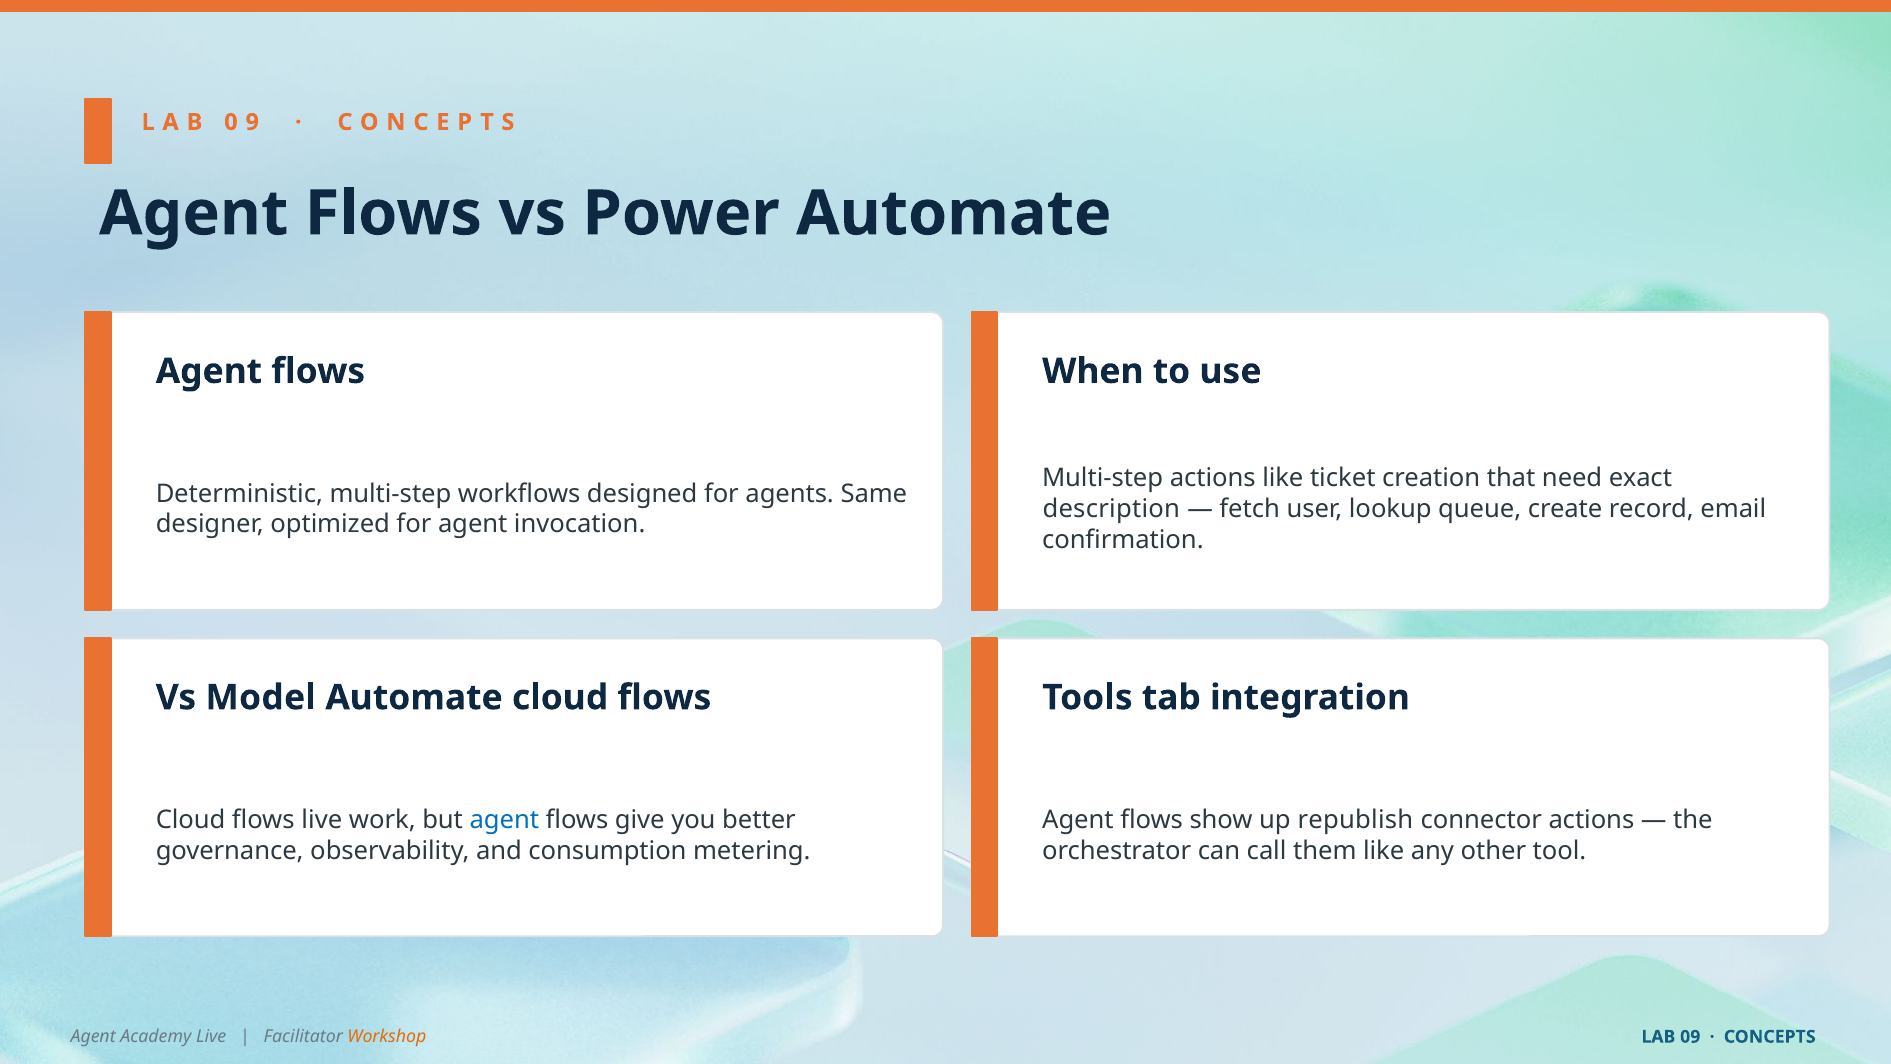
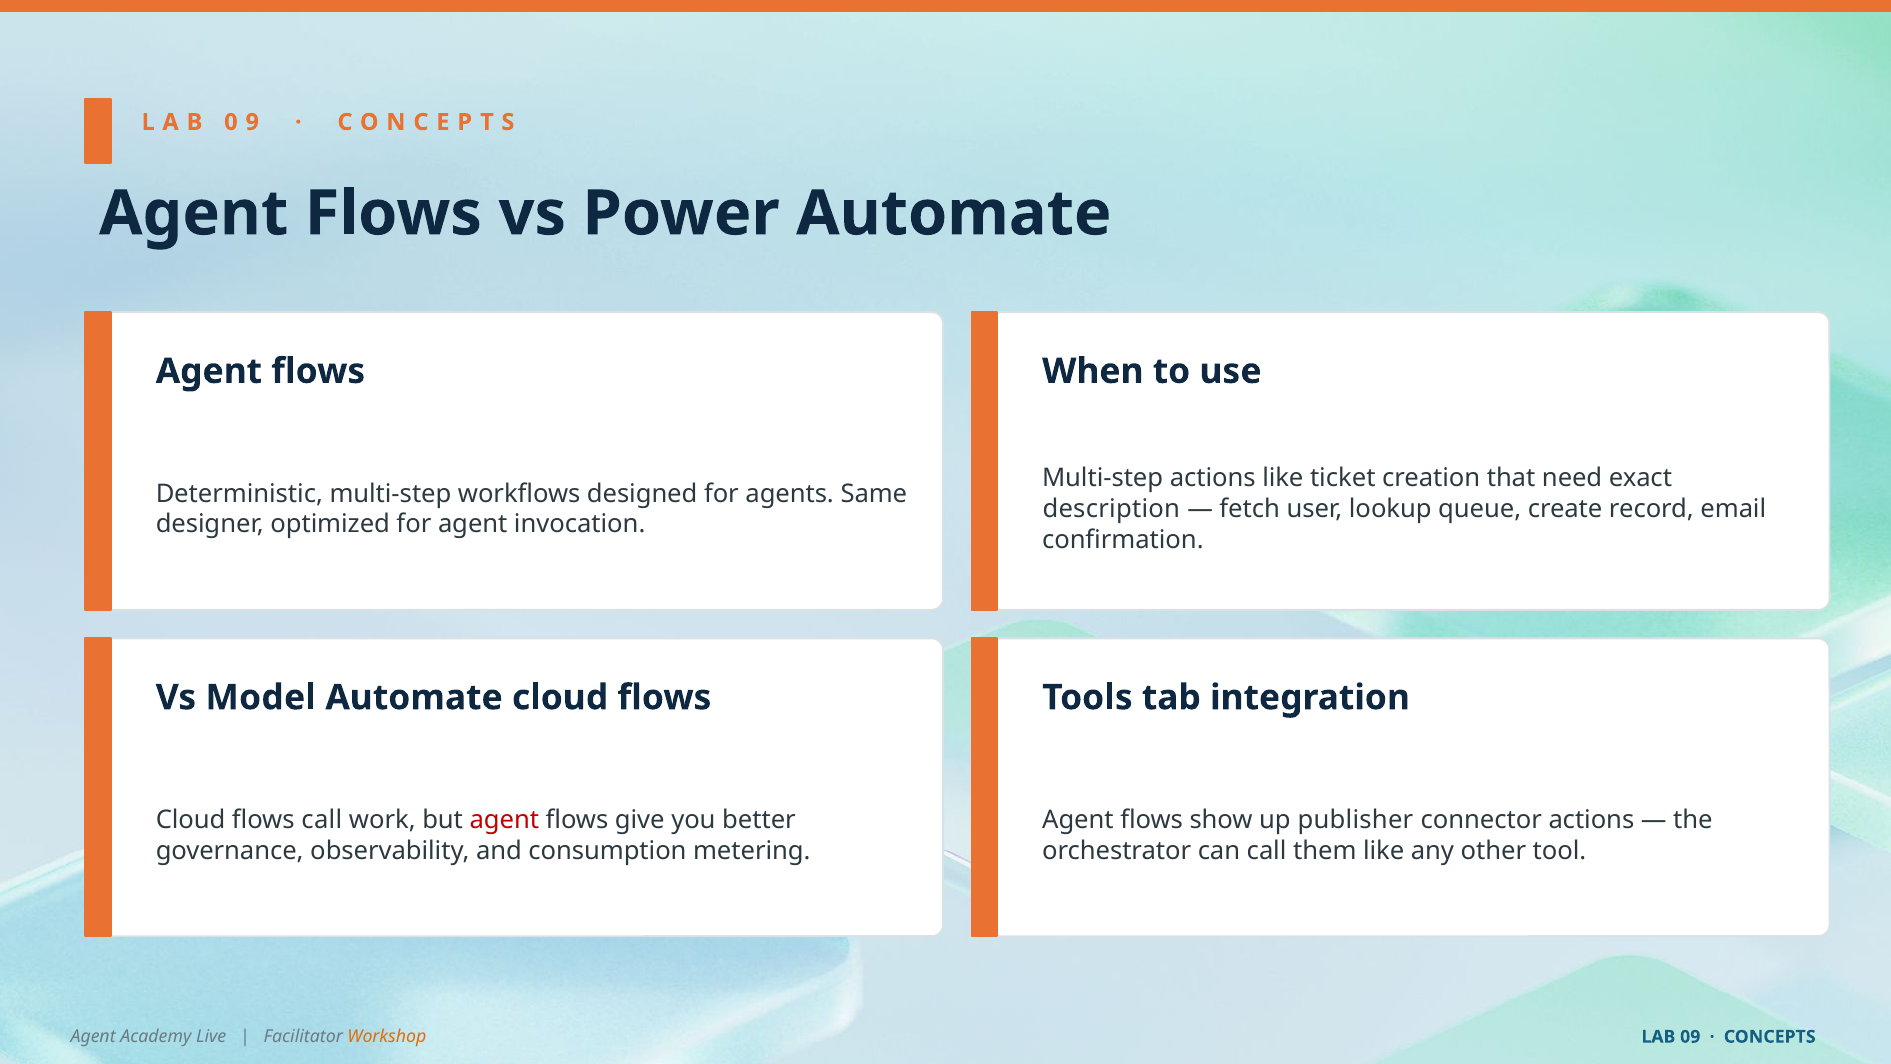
flows live: live -> call
agent at (504, 820) colour: blue -> red
republish: republish -> publisher
